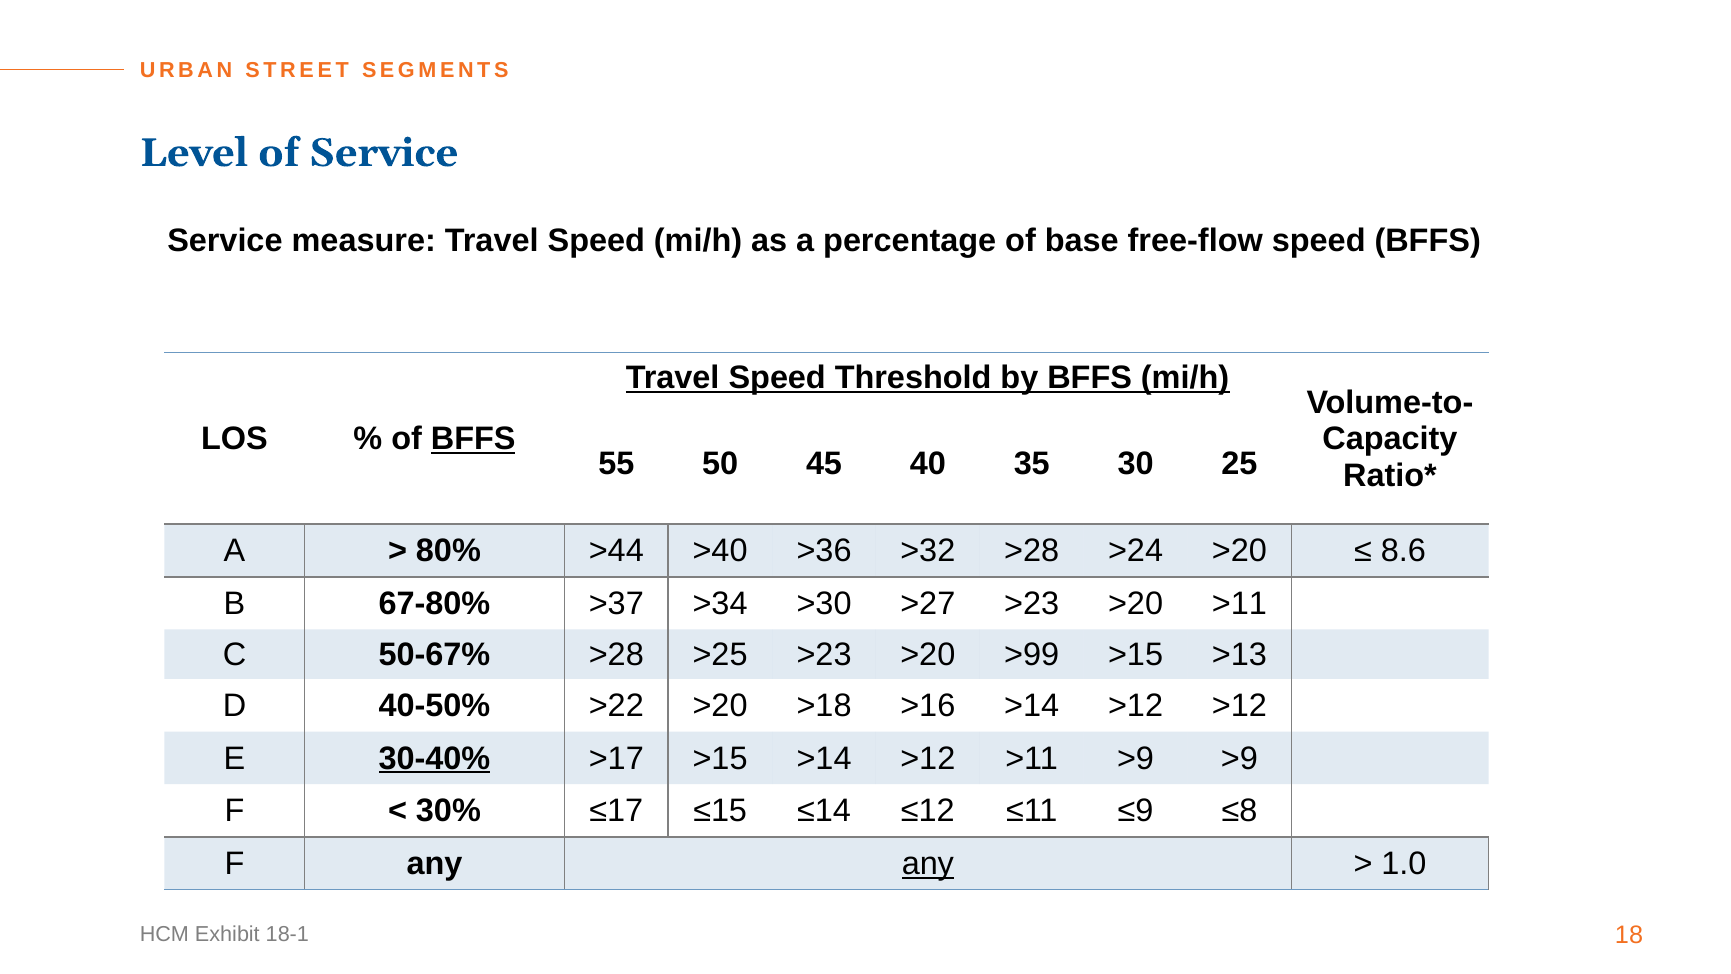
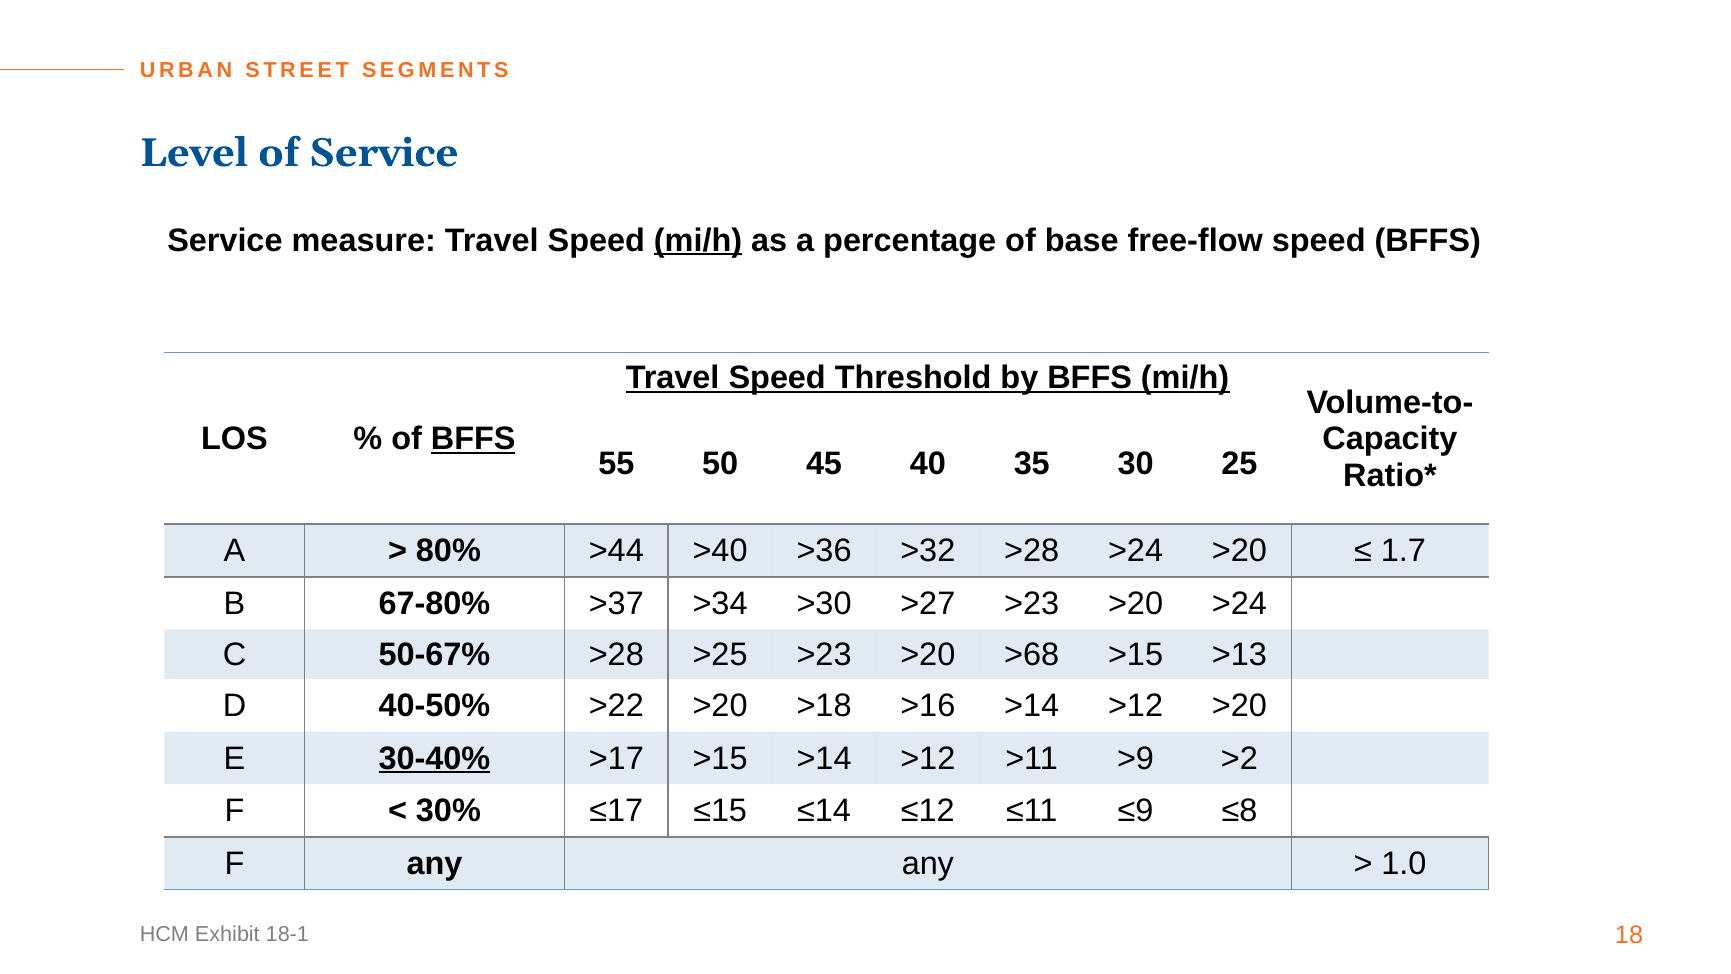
mi/h at (698, 240) underline: none -> present
8.6: 8.6 -> 1.7
>20 >11: >11 -> >24
>99: >99 -> >68
>12 >12: >12 -> >20
>9 >9: >9 -> >2
any at (928, 863) underline: present -> none
